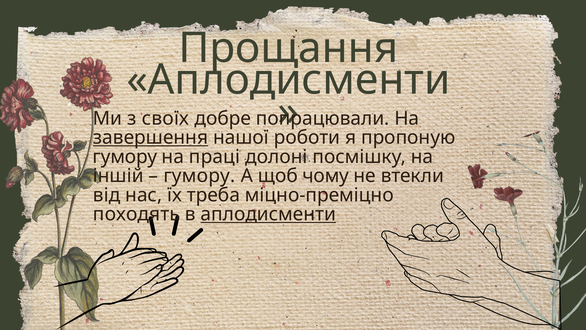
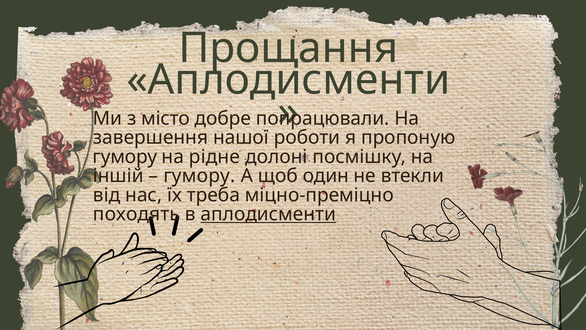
своїх: своїх -> місто
завершення underline: present -> none
праці: праці -> рідне
чому: чому -> один
